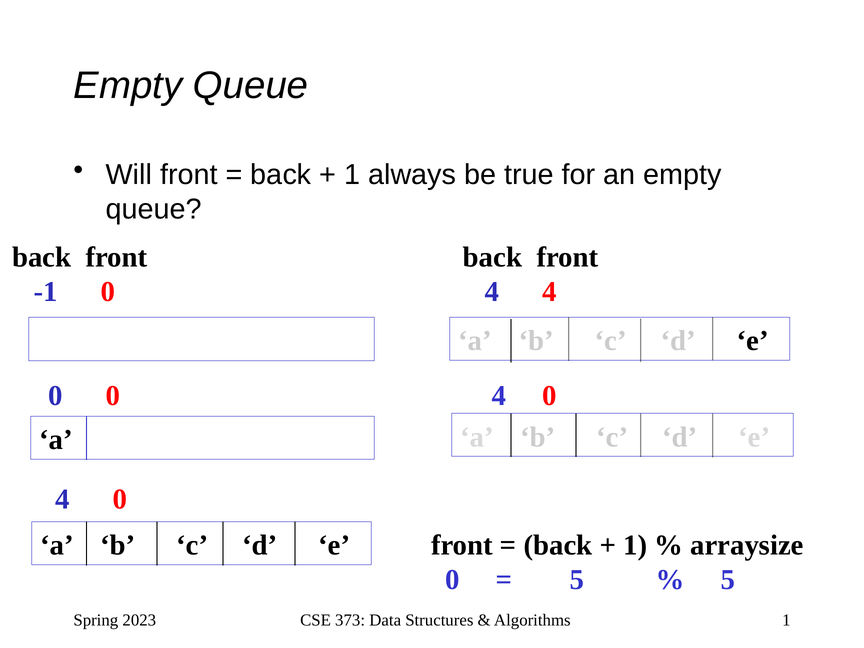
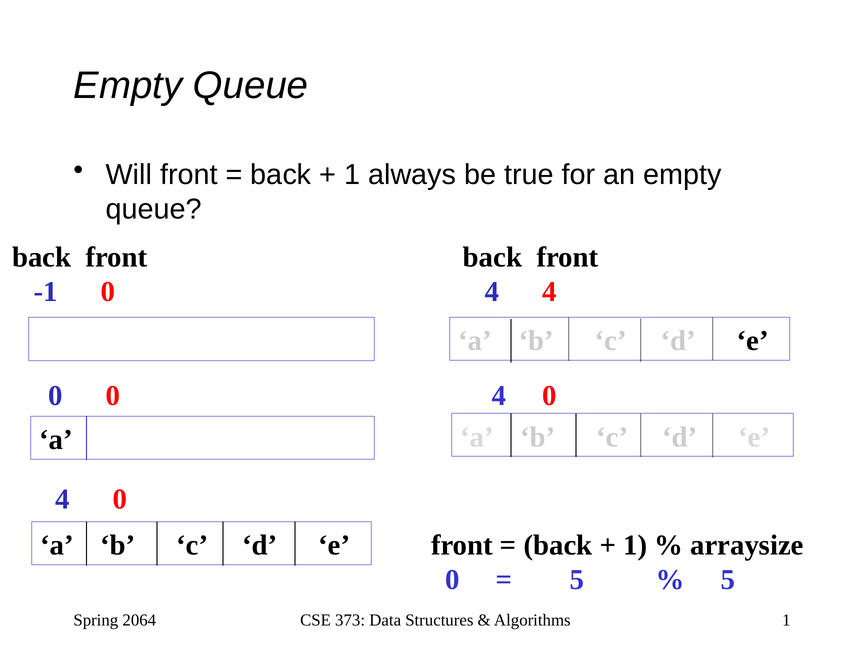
2023: 2023 -> 2064
